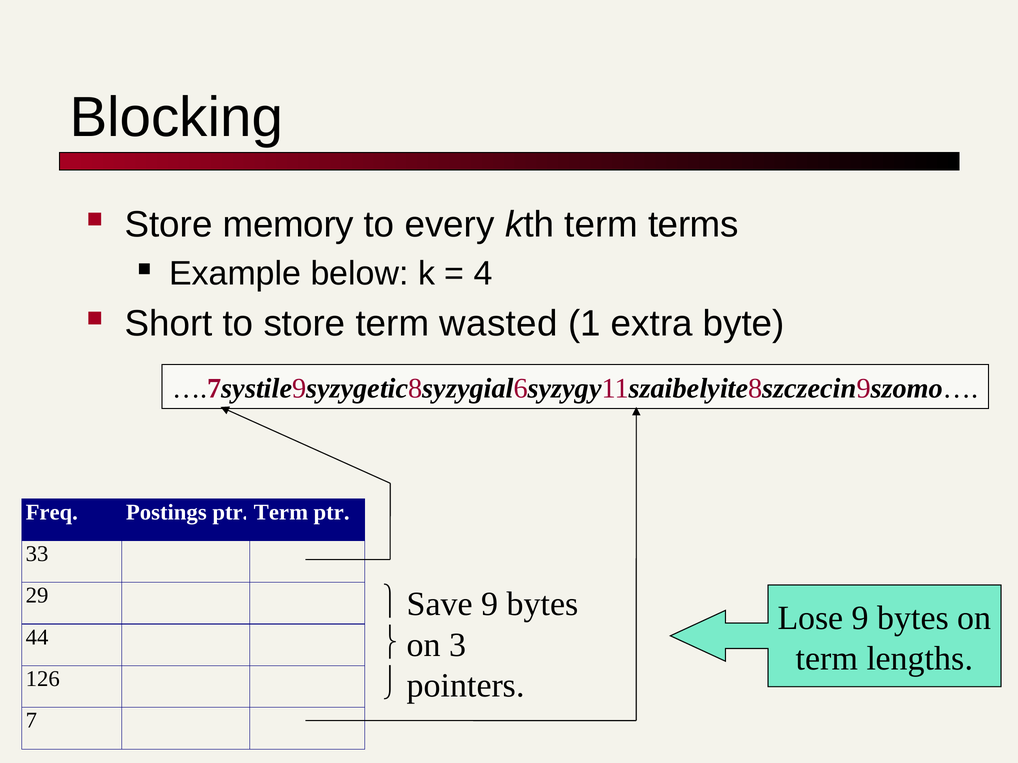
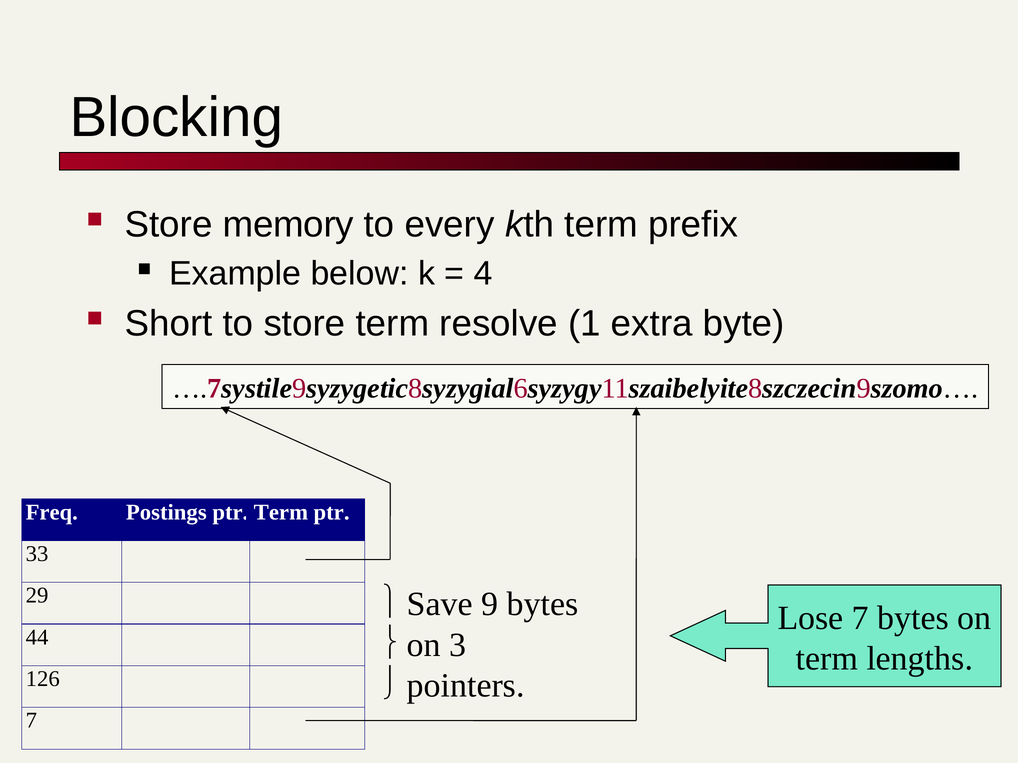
terms: terms -> prefix
wasted: wasted -> resolve
Lose 9: 9 -> 7
